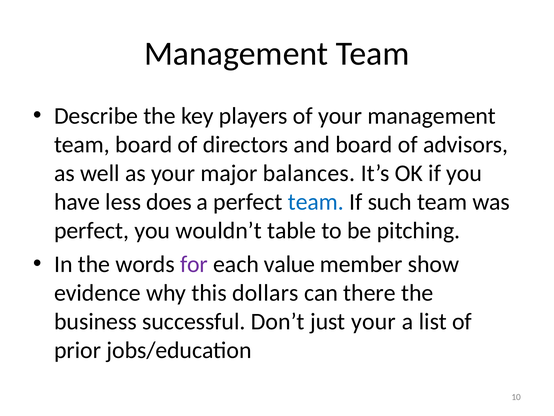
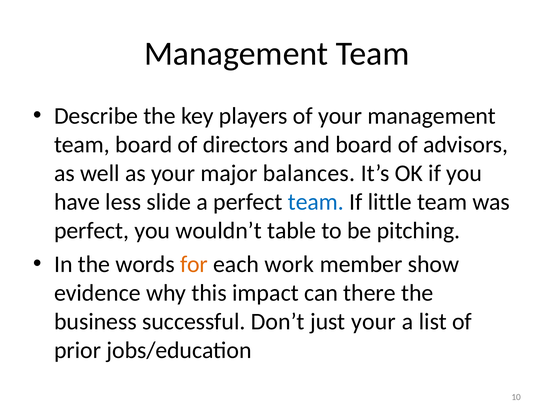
does: does -> slide
such: such -> little
for colour: purple -> orange
value: value -> work
dollars: dollars -> impact
